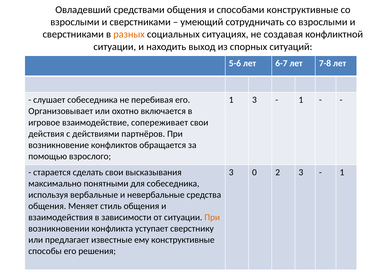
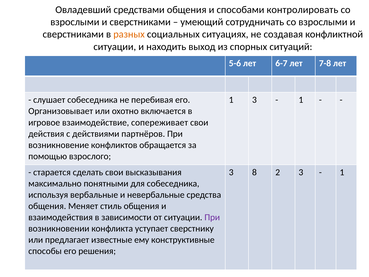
способами конструктивные: конструктивные -> контролировать
0: 0 -> 8
При at (212, 217) colour: orange -> purple
